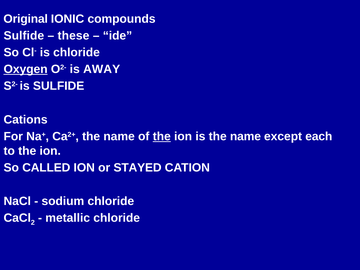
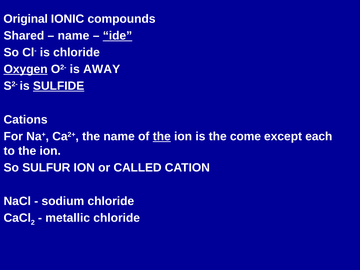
Sulfide at (24, 36): Sulfide -> Shared
these at (73, 36): these -> name
ide underline: none -> present
SULFIDE at (59, 86) underline: none -> present
is the name: name -> come
CALLED: CALLED -> SULFUR
STAYED: STAYED -> CALLED
